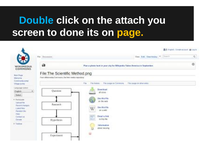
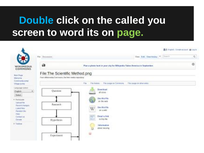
attach: attach -> called
done: done -> word
page colour: yellow -> light green
